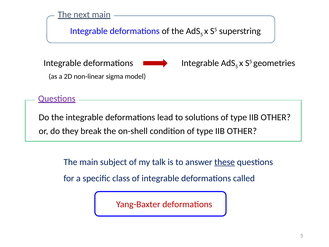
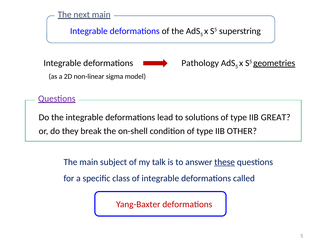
Integrable at (200, 63): Integrable -> Pathology
geometries underline: none -> present
OTHER at (276, 117): OTHER -> GREAT
